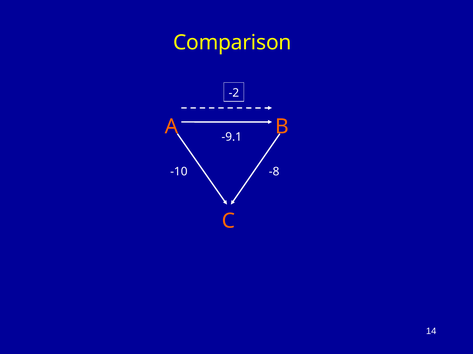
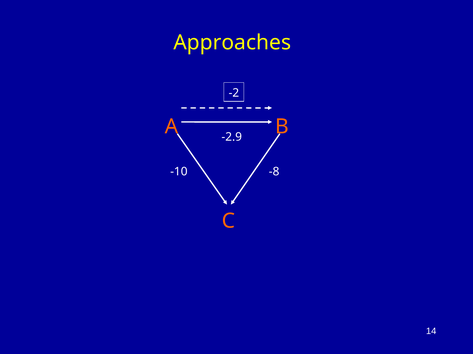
Comparison: Comparison -> Approaches
-9.1: -9.1 -> -2.9
